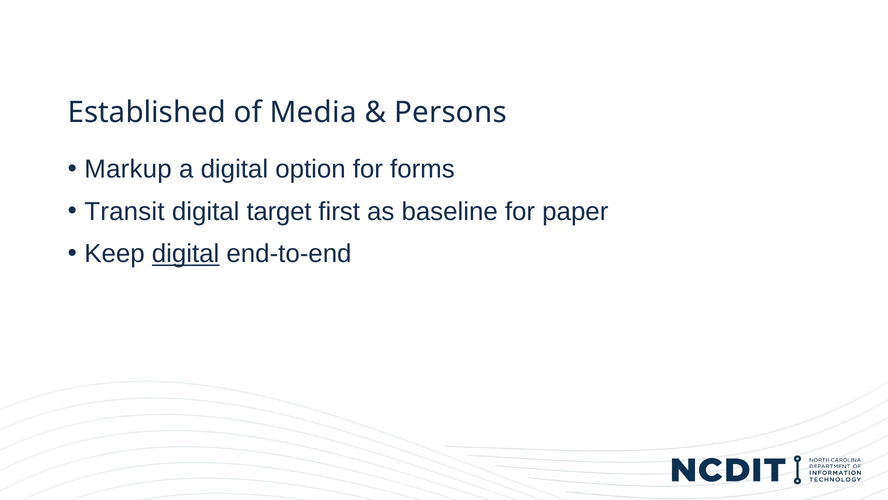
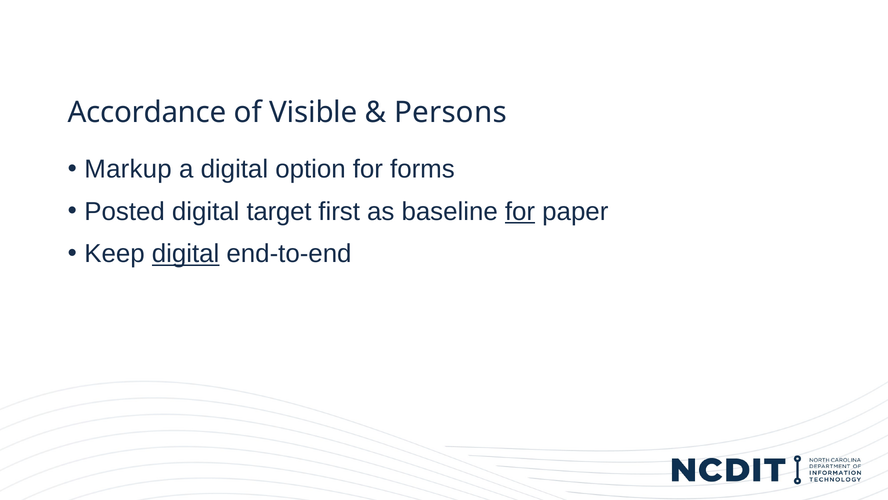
Established: Established -> Accordance
Media: Media -> Visible
Transit: Transit -> Posted
for at (520, 211) underline: none -> present
